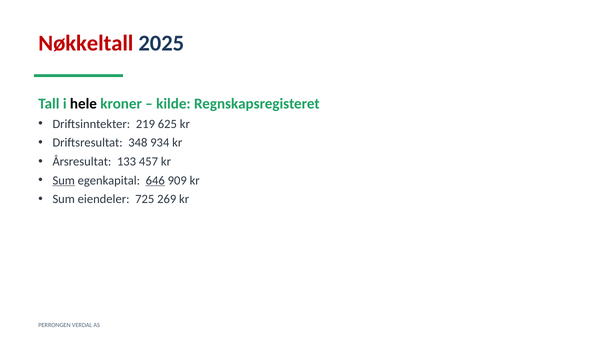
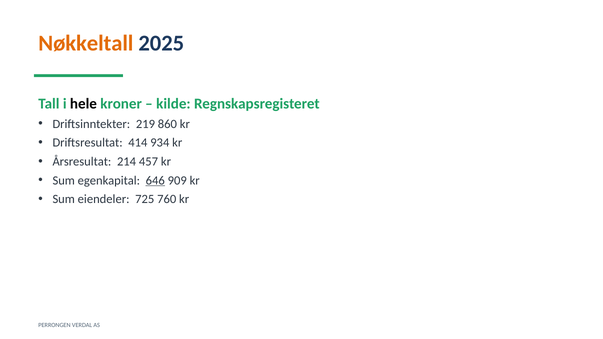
Nøkkeltall colour: red -> orange
625: 625 -> 860
348: 348 -> 414
133: 133 -> 214
Sum at (64, 181) underline: present -> none
269: 269 -> 760
